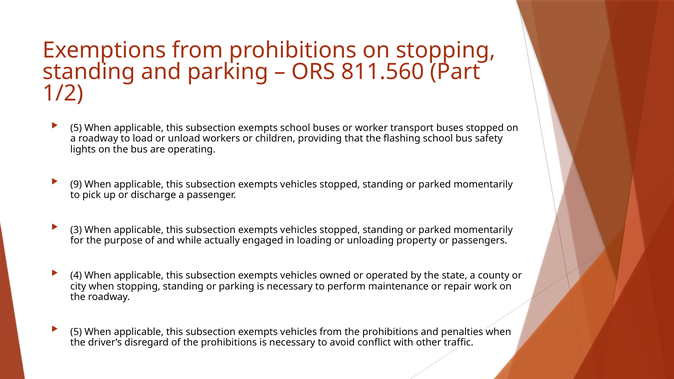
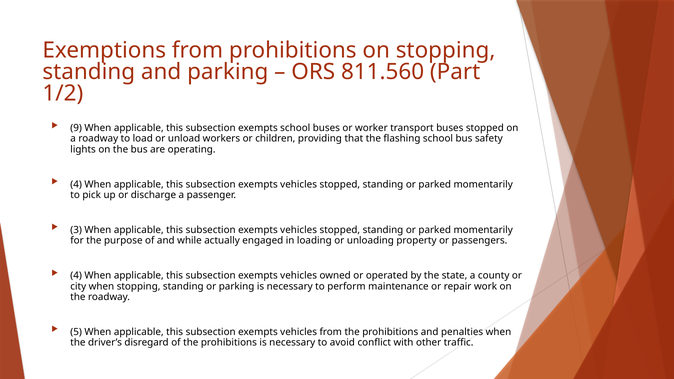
5 at (76, 128): 5 -> 9
9 at (76, 184): 9 -> 4
